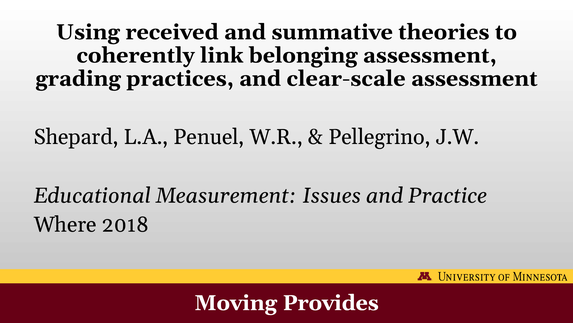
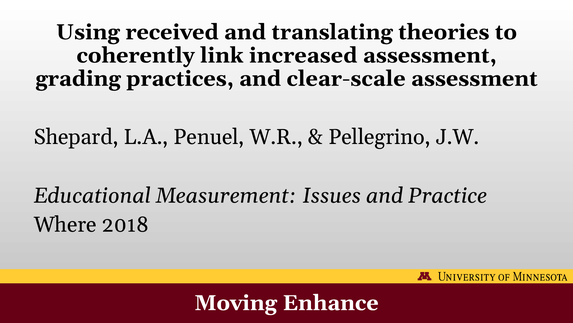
summative: summative -> translating
belonging: belonging -> increased
Provides: Provides -> Enhance
